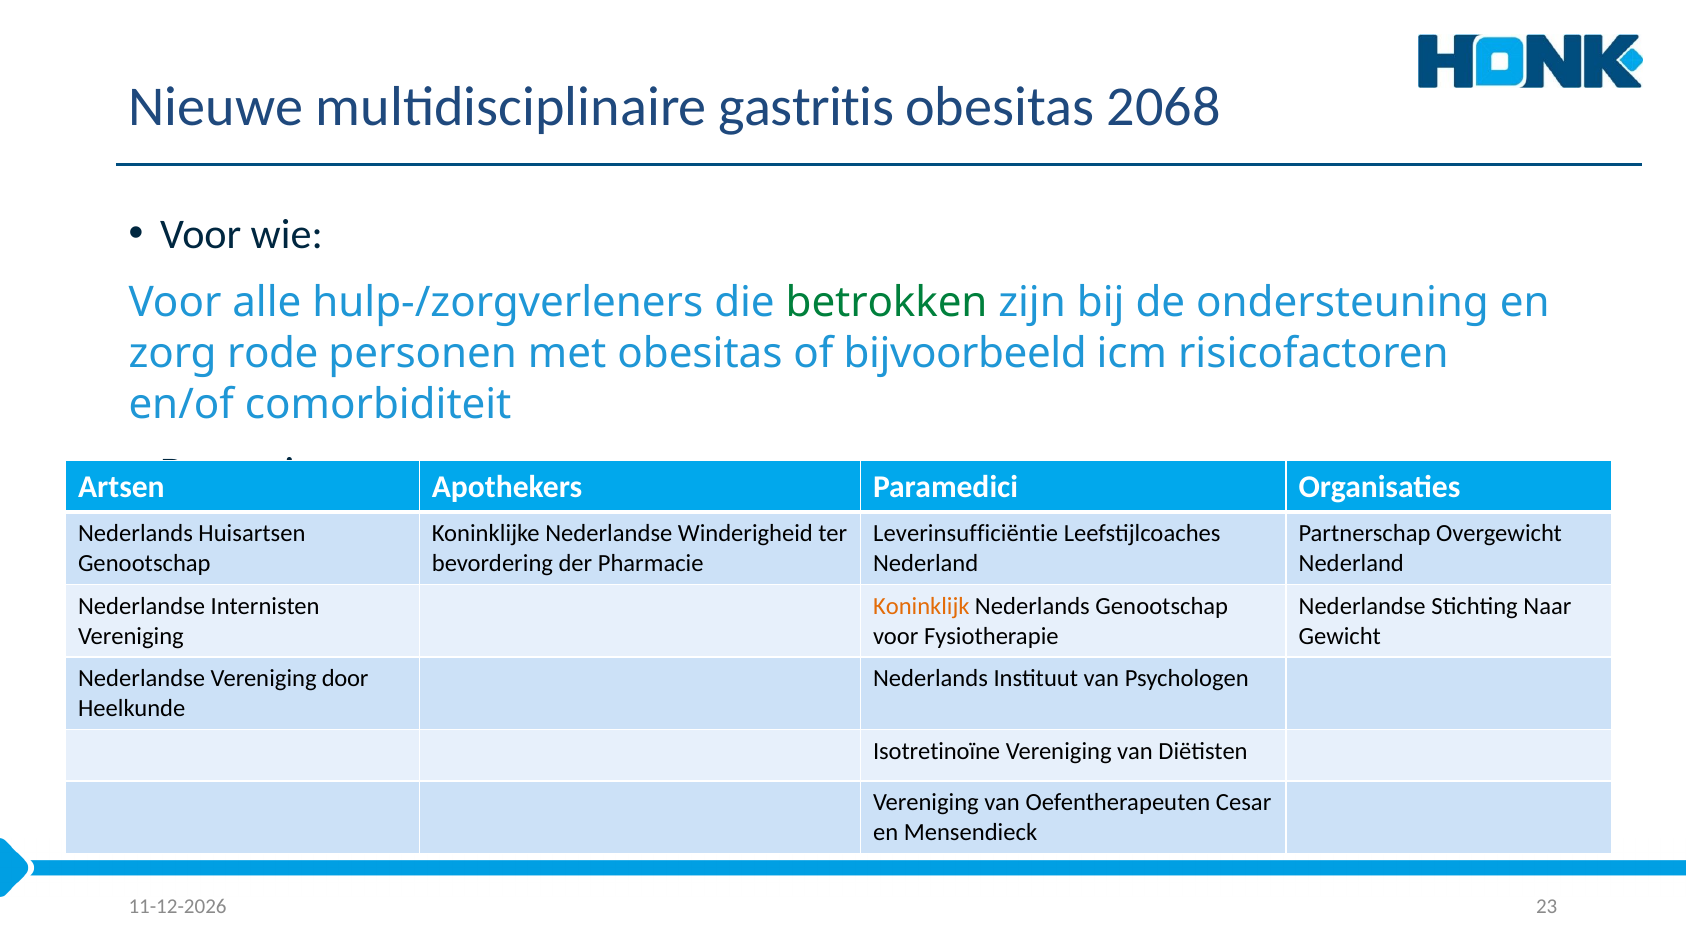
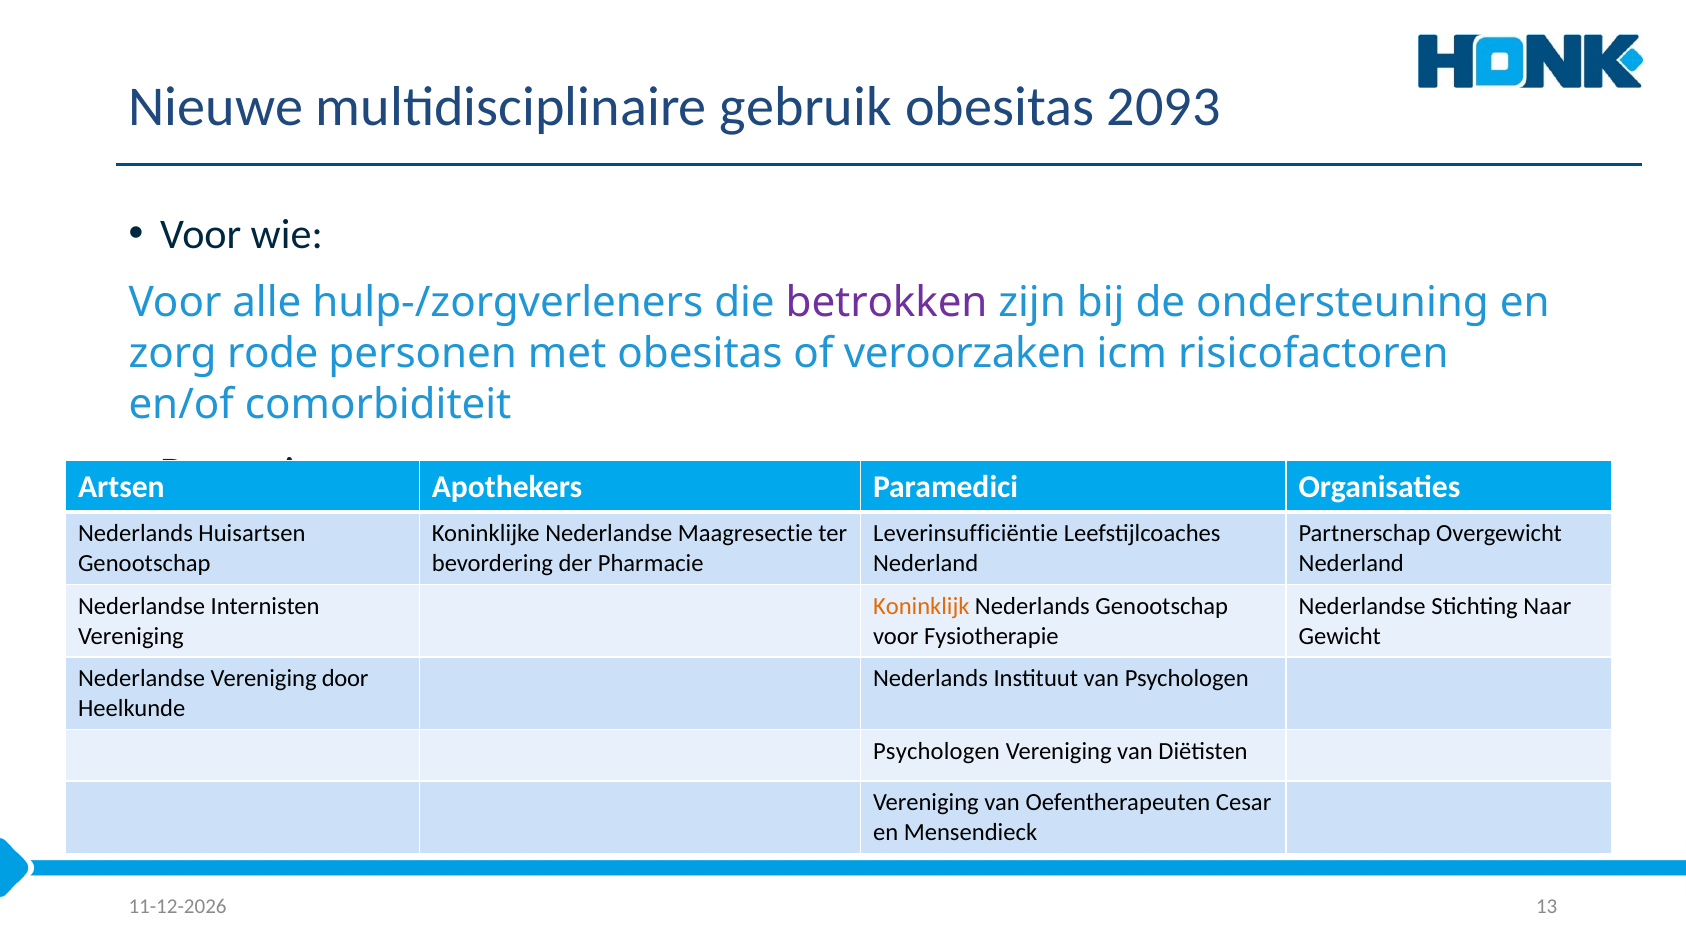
gastritis: gastritis -> gebruik
2068: 2068 -> 2093
betrokken colour: green -> purple
bijvoorbeeld: bijvoorbeeld -> veroorzaken
Winderigheid: Winderigheid -> Maagresectie
Isotretinoïne at (937, 751): Isotretinoïne -> Psychologen
23: 23 -> 13
